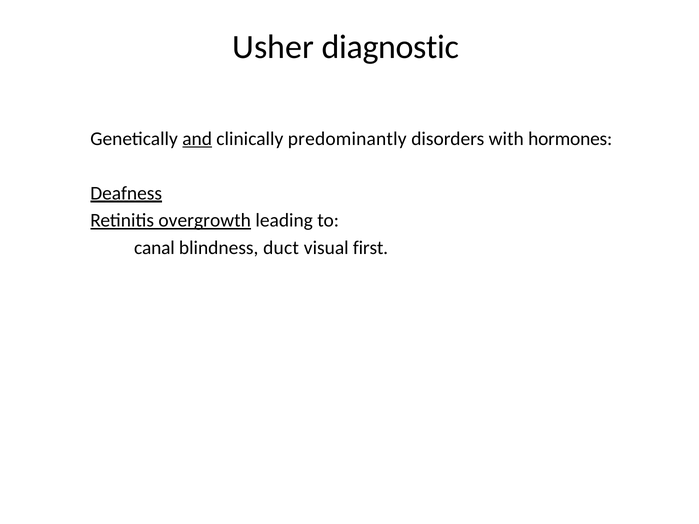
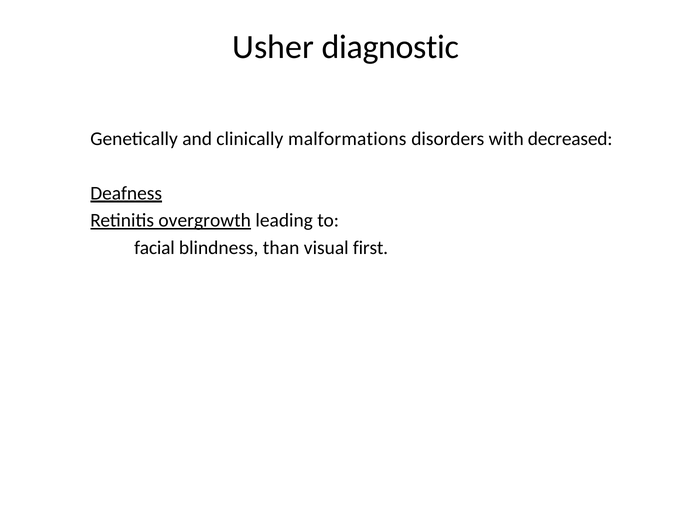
and underline: present -> none
predominantly: predominantly -> malformations
hormones: hormones -> decreased
canal: canal -> facial
duct: duct -> than
